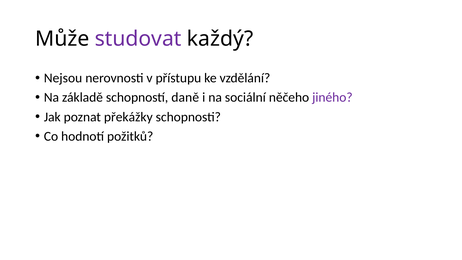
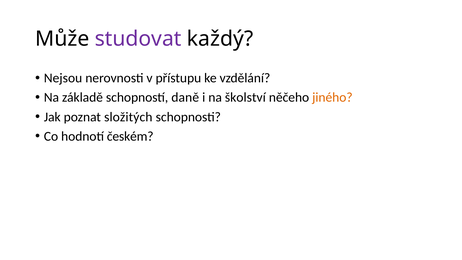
sociální: sociální -> školství
jiného colour: purple -> orange
překážky: překážky -> složitých
požitků: požitků -> českém
